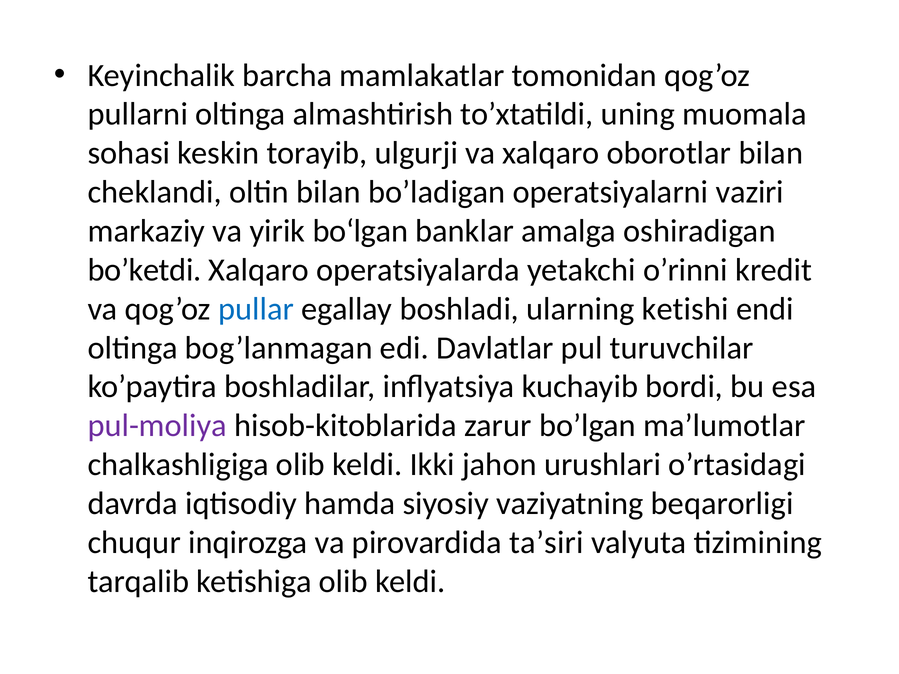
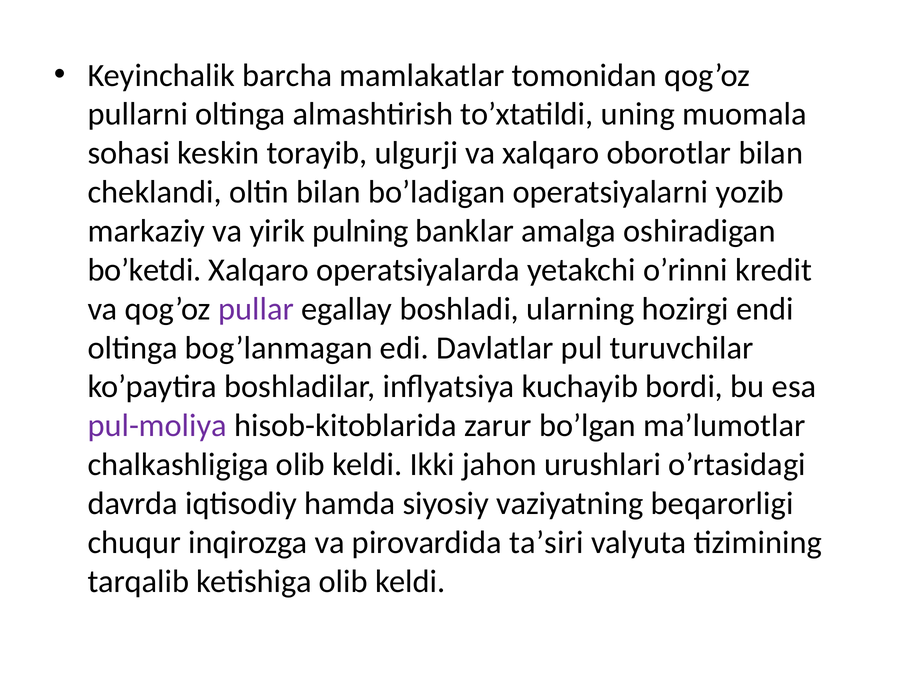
vaziri: vaziri -> yozib
boʻlgan: boʻlgan -> pulning
pullar colour: blue -> purple
ketishi: ketishi -> hozirgi
